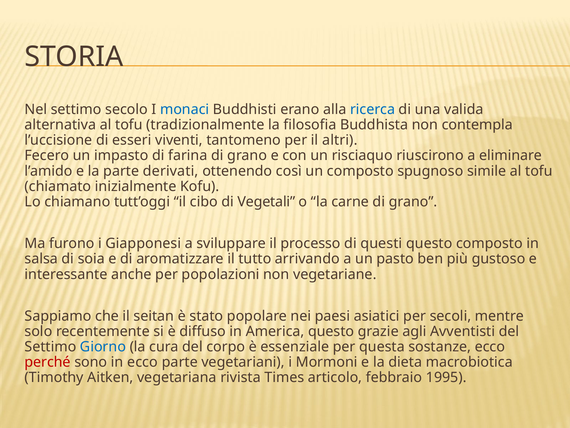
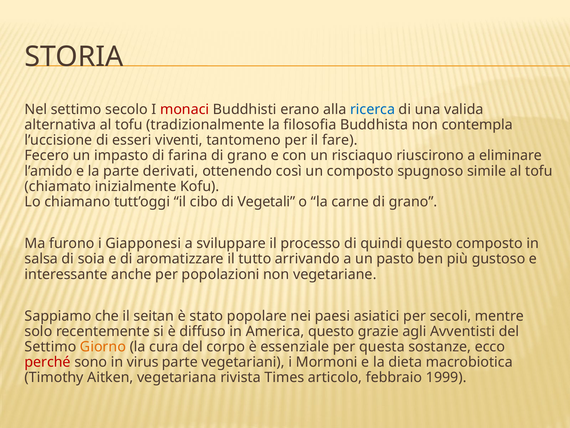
monaci colour: blue -> red
altri: altri -> fare
questi: questi -> quindi
Giorno colour: blue -> orange
in ecco: ecco -> virus
1995: 1995 -> 1999
